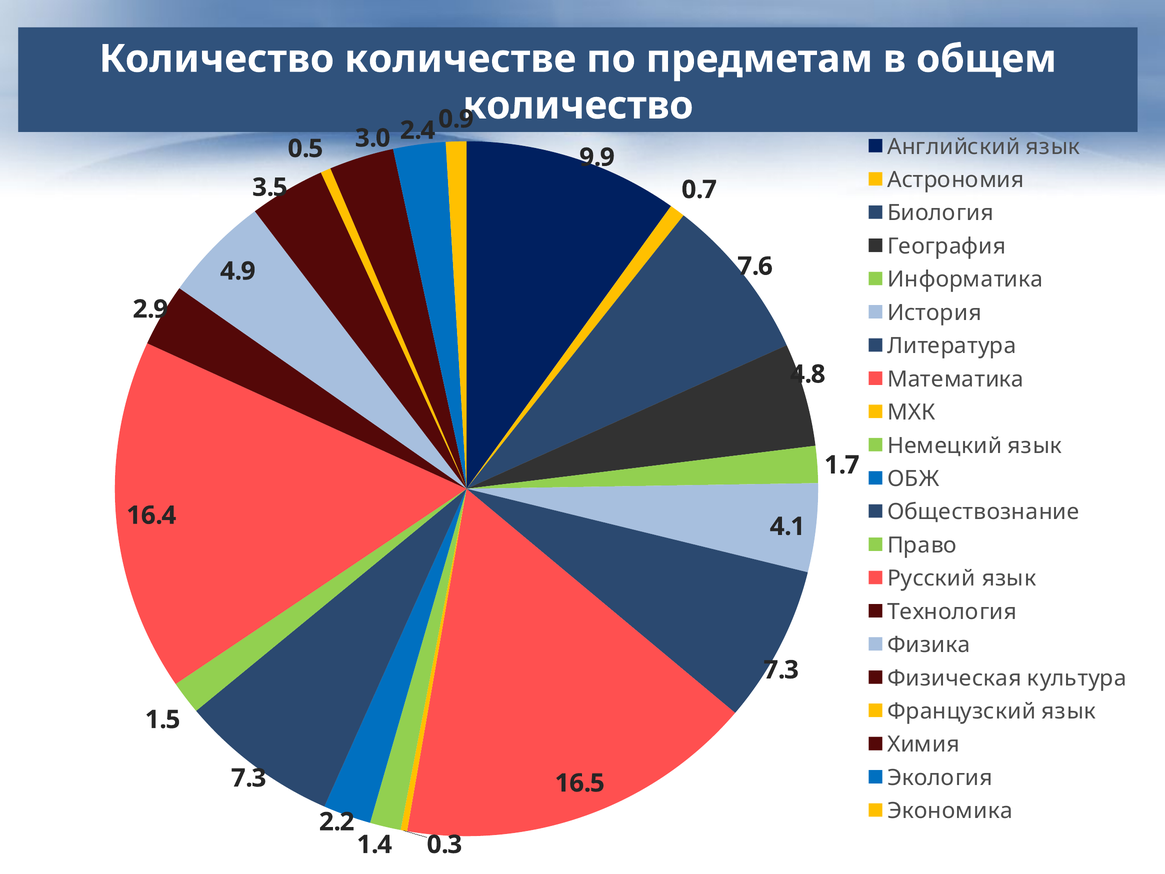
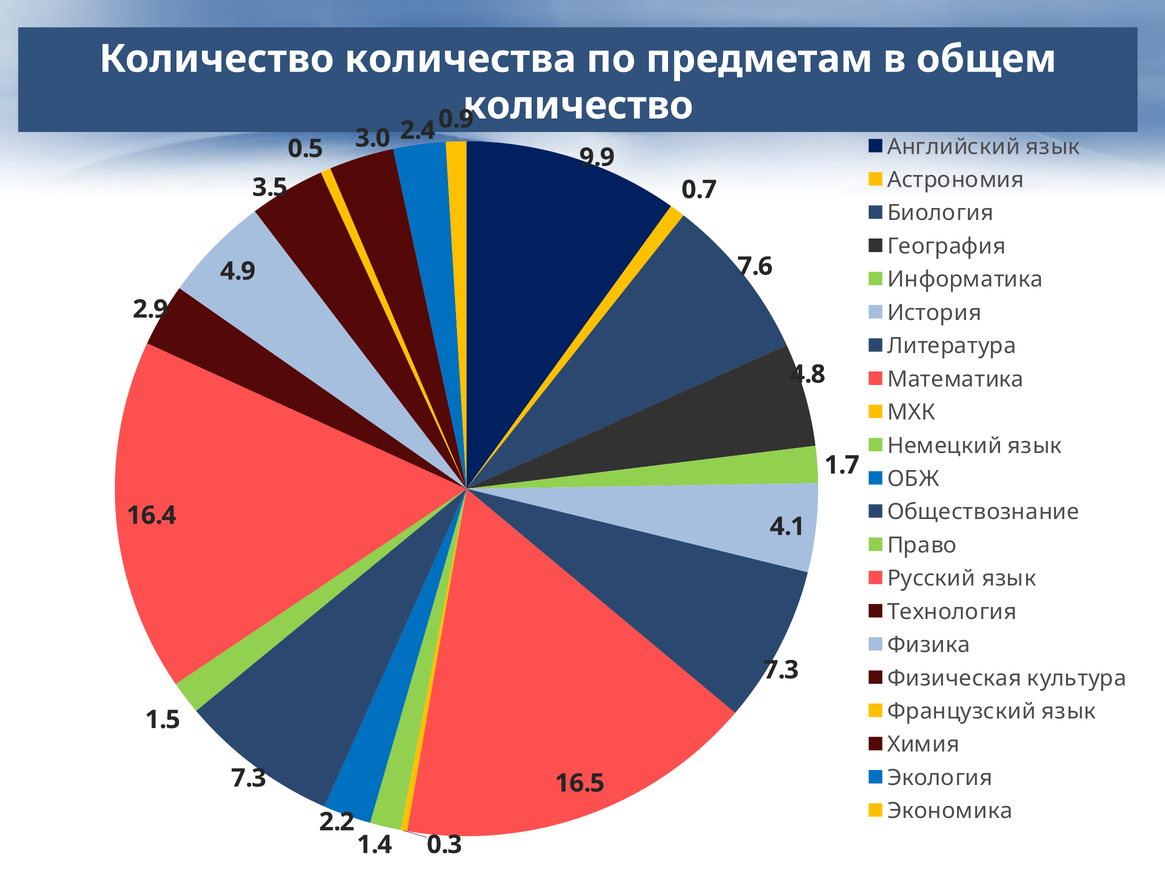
количестве: количестве -> количества
